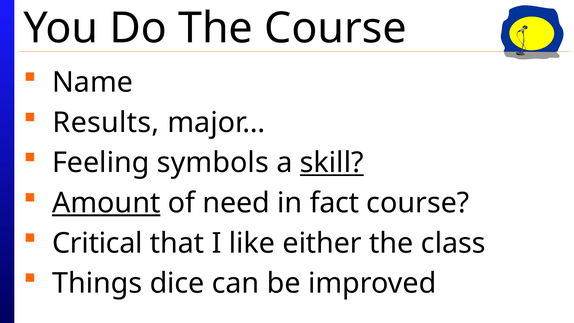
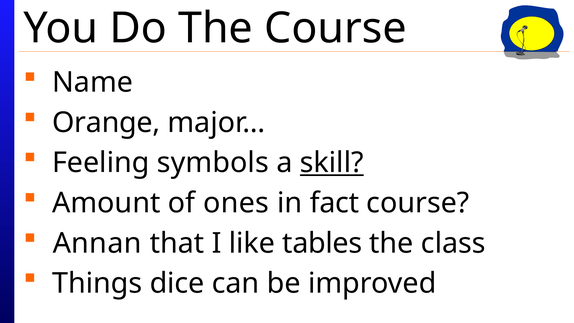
Results: Results -> Orange
Amount underline: present -> none
need: need -> ones
Critical: Critical -> Annan
either: either -> tables
